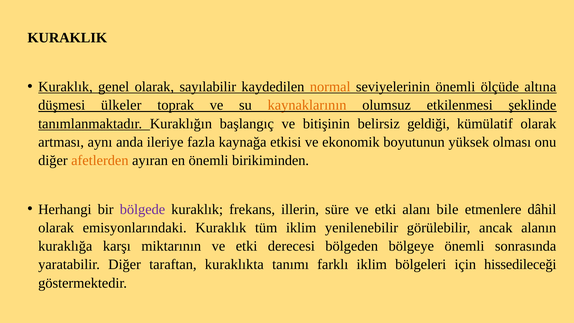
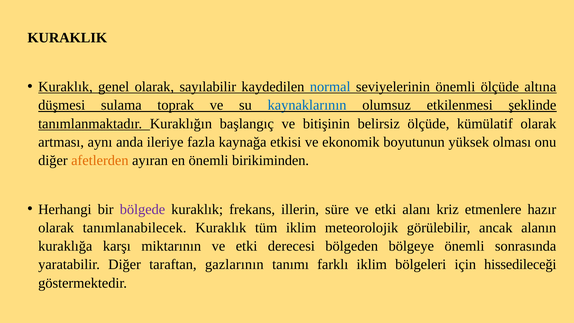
normal colour: orange -> blue
ülkeler: ülkeler -> sulama
kaynaklarının colour: orange -> blue
belirsiz geldiği: geldiği -> ölçüde
bile: bile -> kriz
dâhil: dâhil -> hazır
emisyonlarındaki: emisyonlarındaki -> tanımlanabilecek
yenilenebilir: yenilenebilir -> meteorolojik
kuraklıkta: kuraklıkta -> gazlarının
